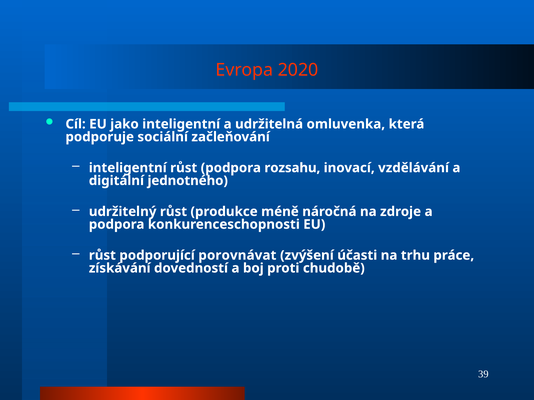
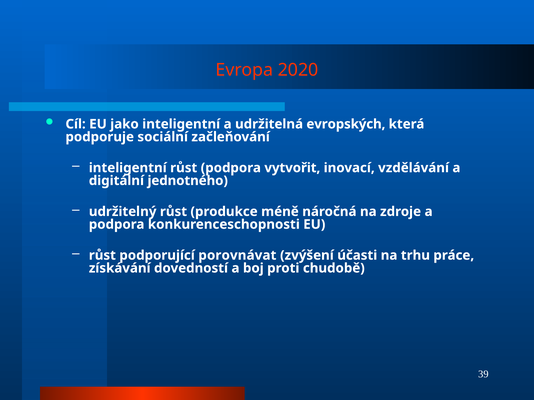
omluvenka: omluvenka -> evropských
rozsahu: rozsahu -> vytvořit
